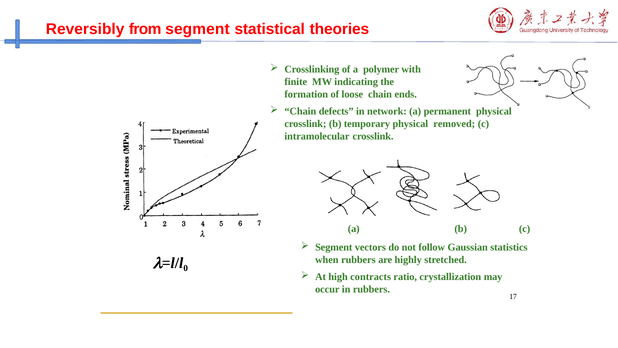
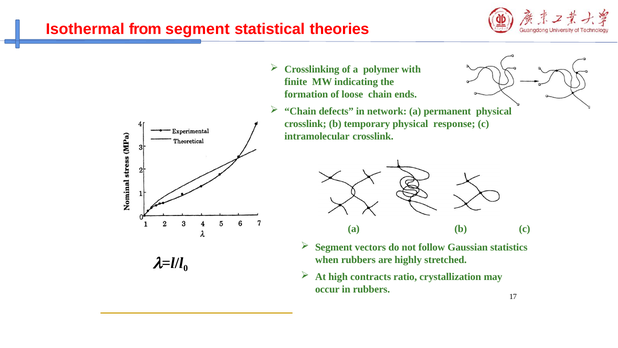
Reversibly: Reversibly -> Isothermal
removed: removed -> response
